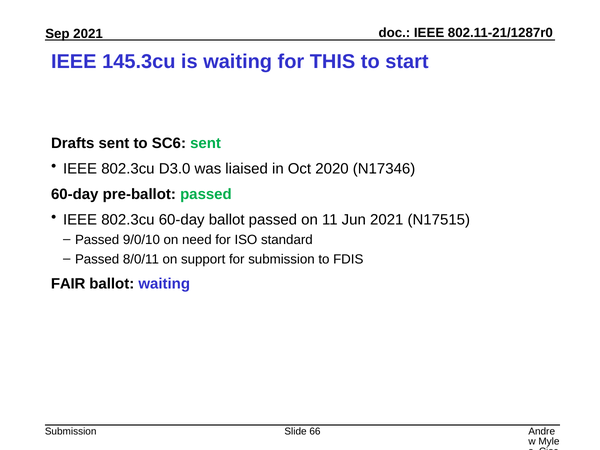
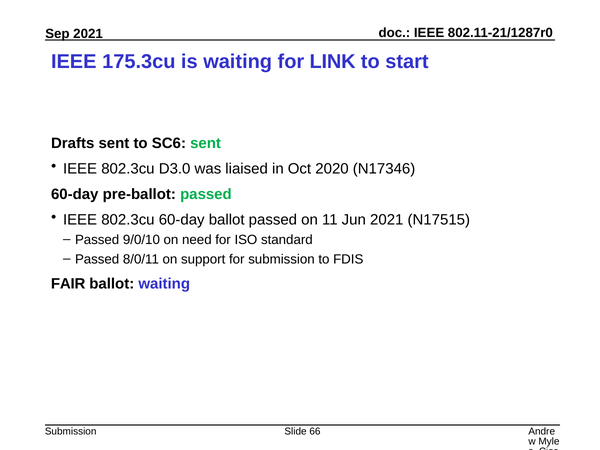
145.3cu: 145.3cu -> 175.3cu
THIS: THIS -> LINK
